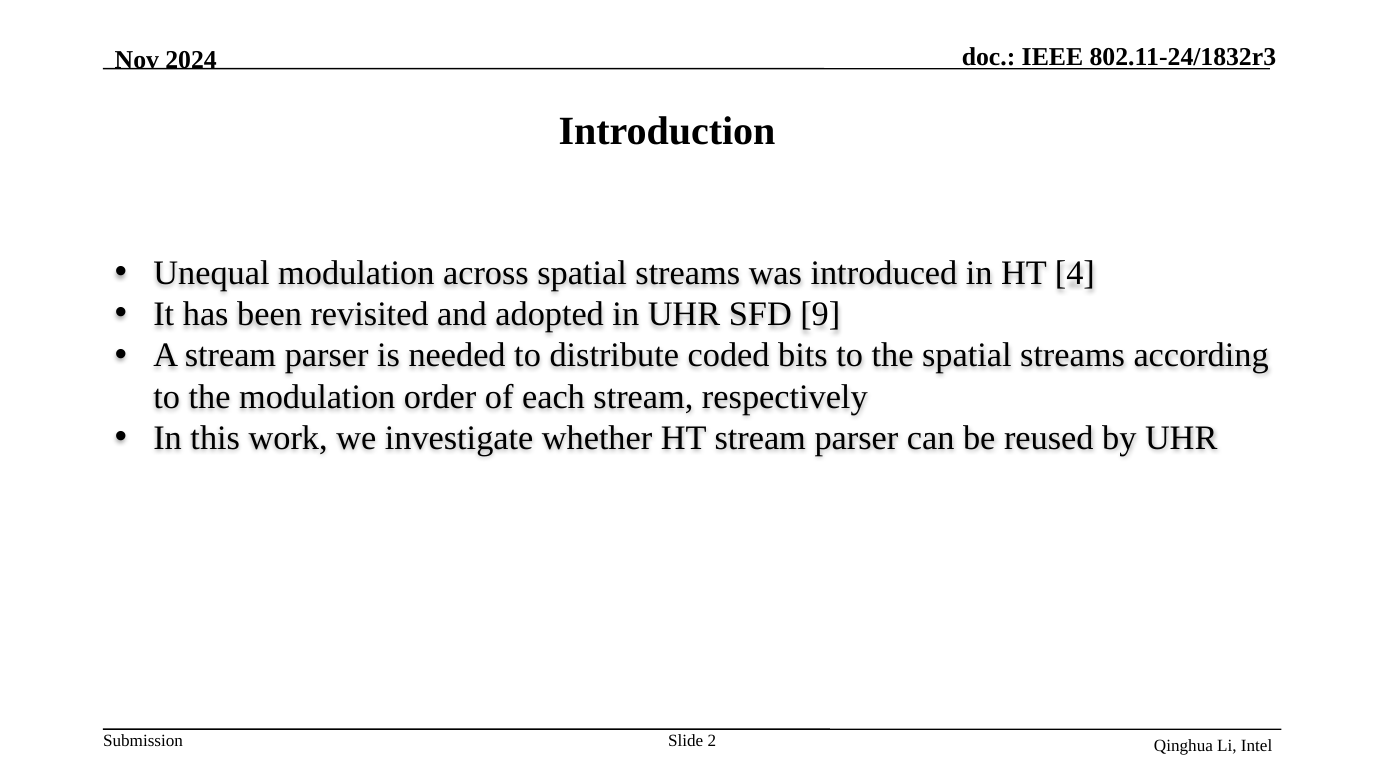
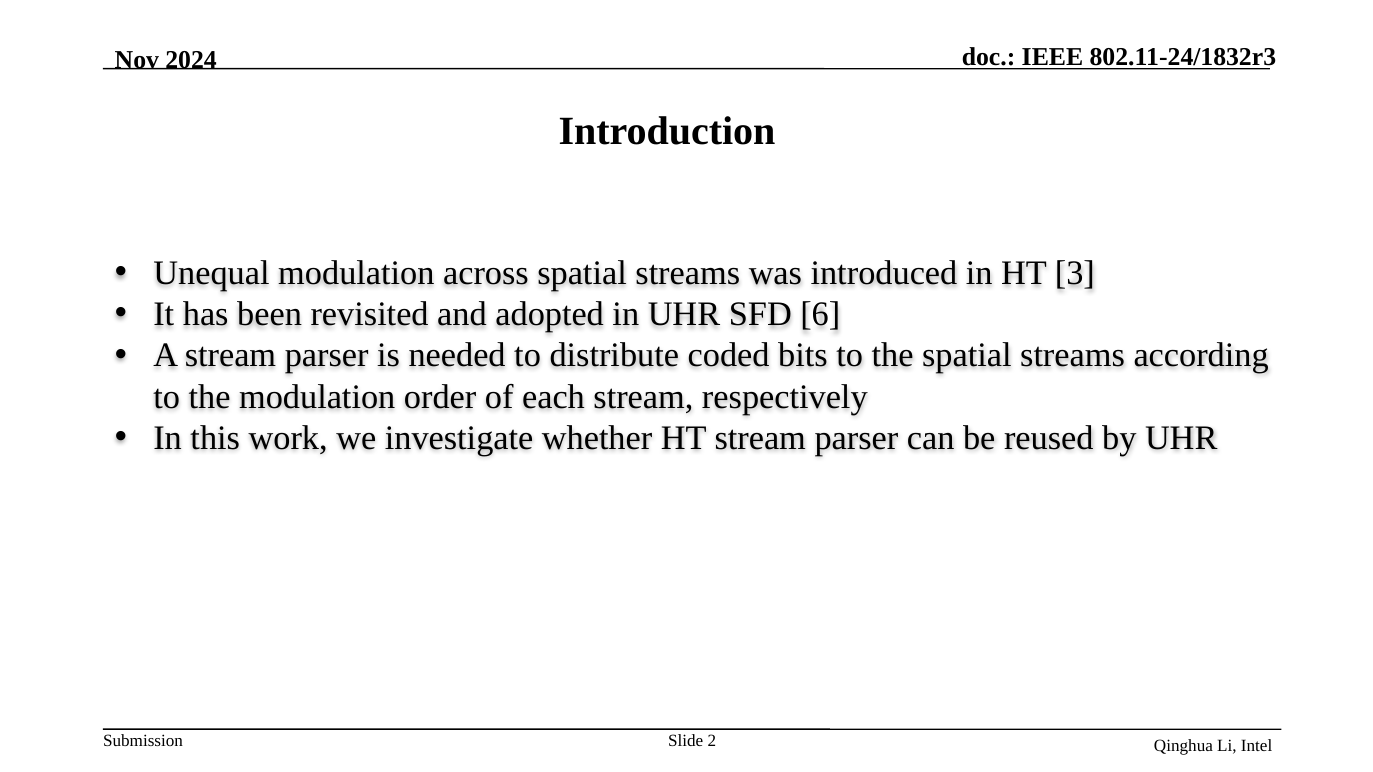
4: 4 -> 3
9: 9 -> 6
